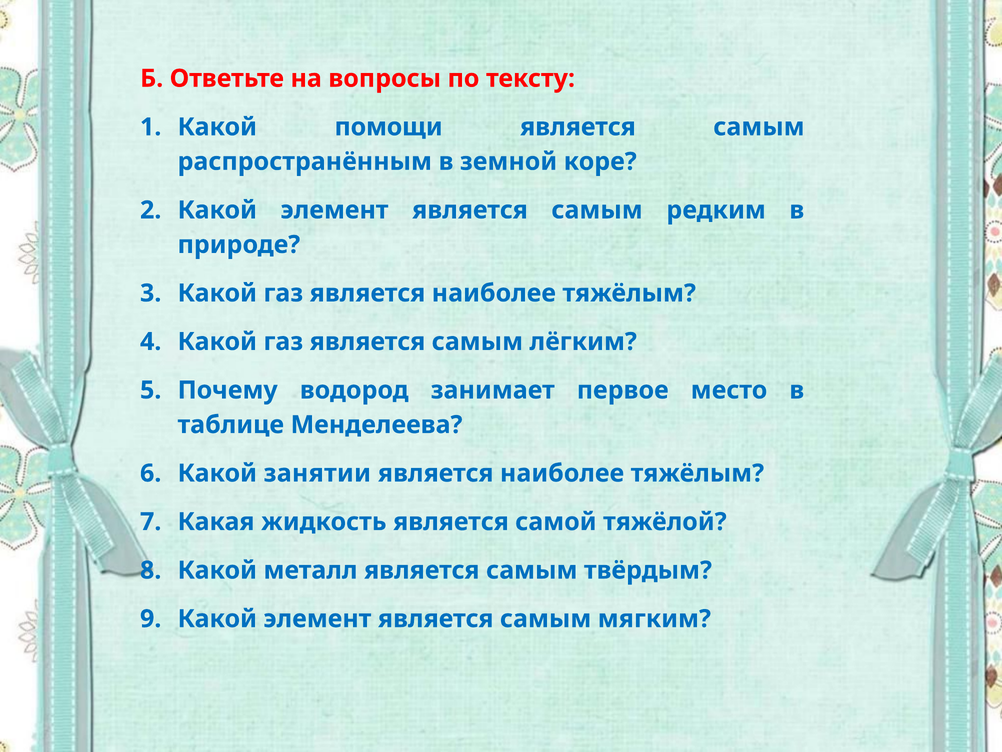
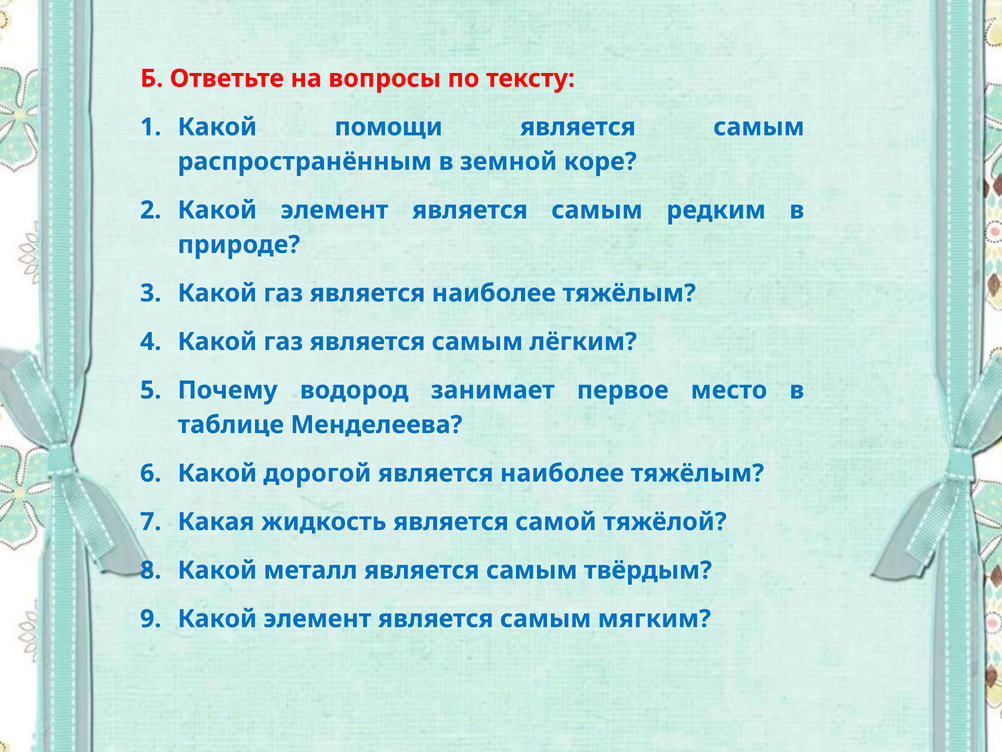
занятии: занятии -> дорогой
